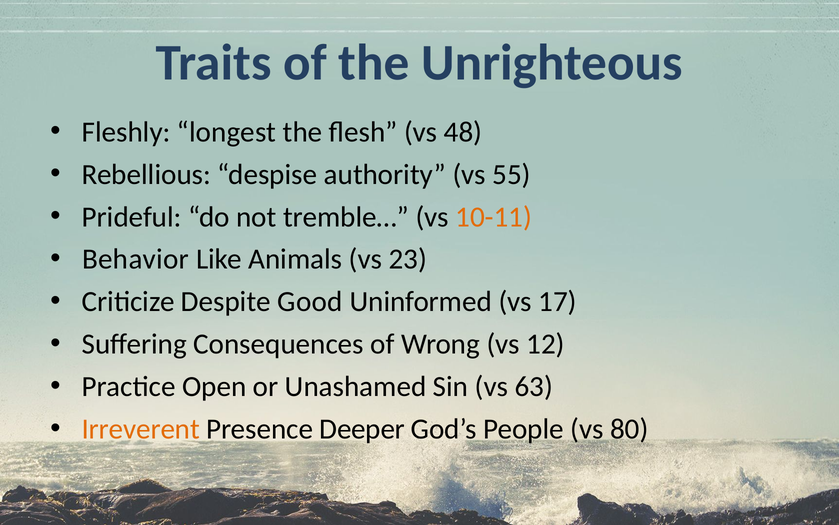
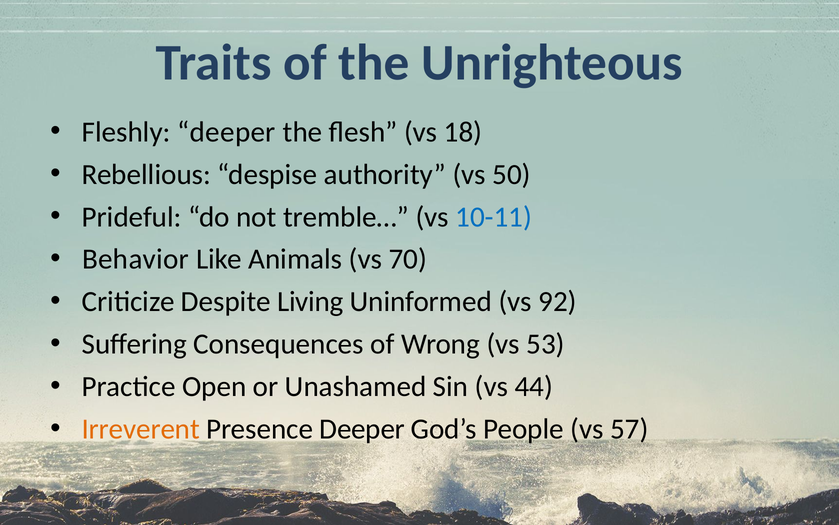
Fleshly longest: longest -> deeper
48: 48 -> 18
55: 55 -> 50
10-11 colour: orange -> blue
23: 23 -> 70
Good: Good -> Living
17: 17 -> 92
12: 12 -> 53
63: 63 -> 44
80: 80 -> 57
